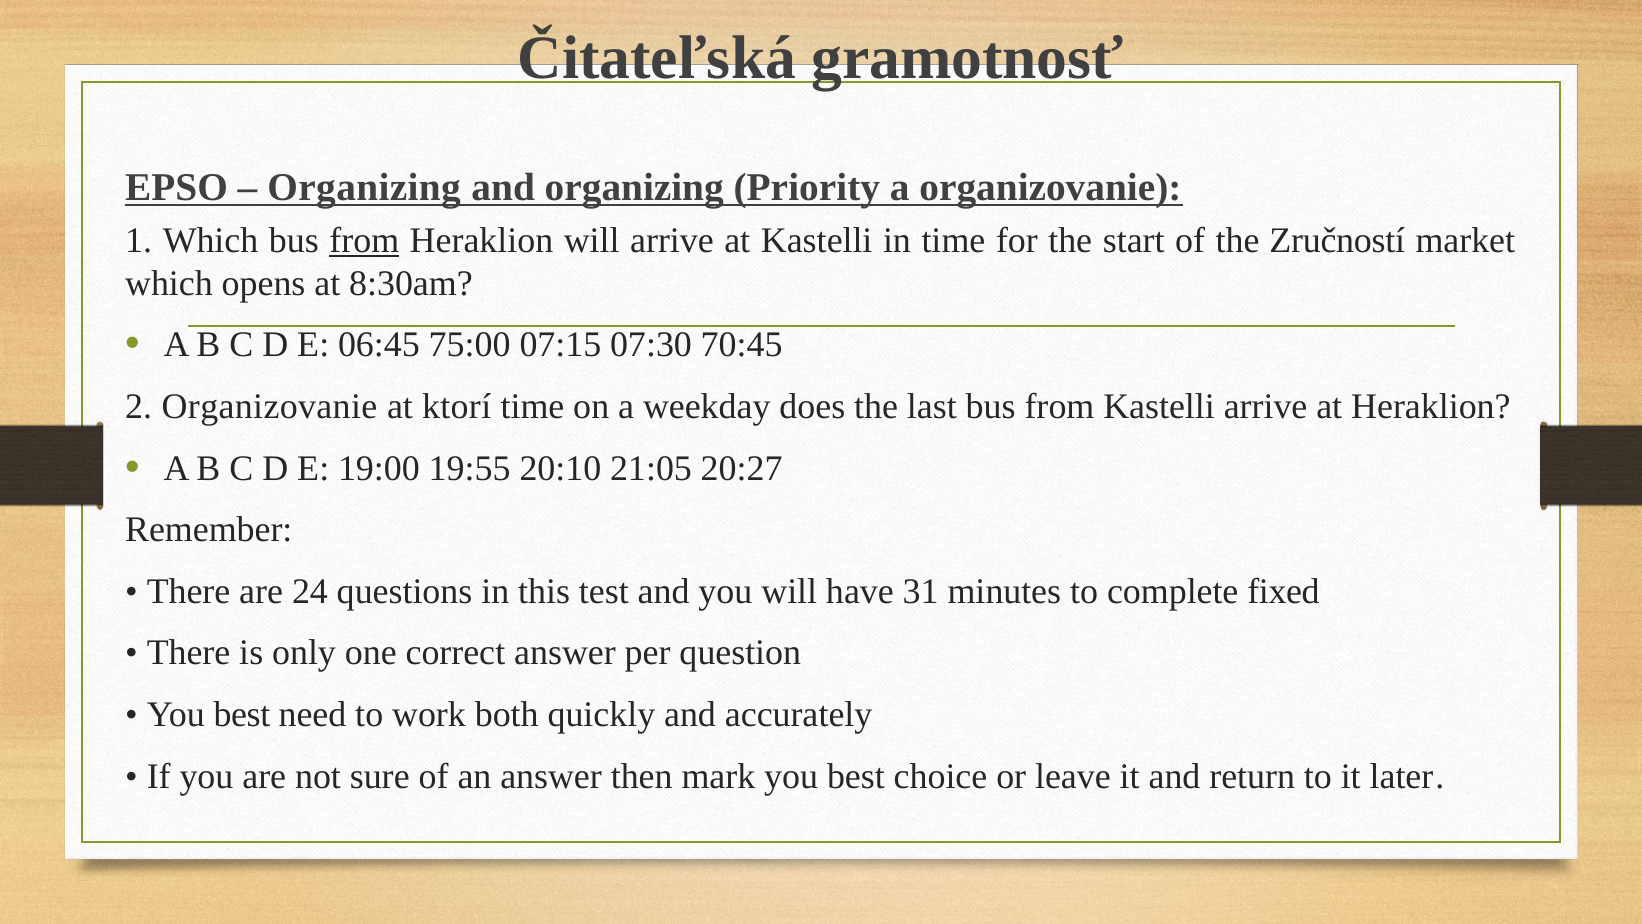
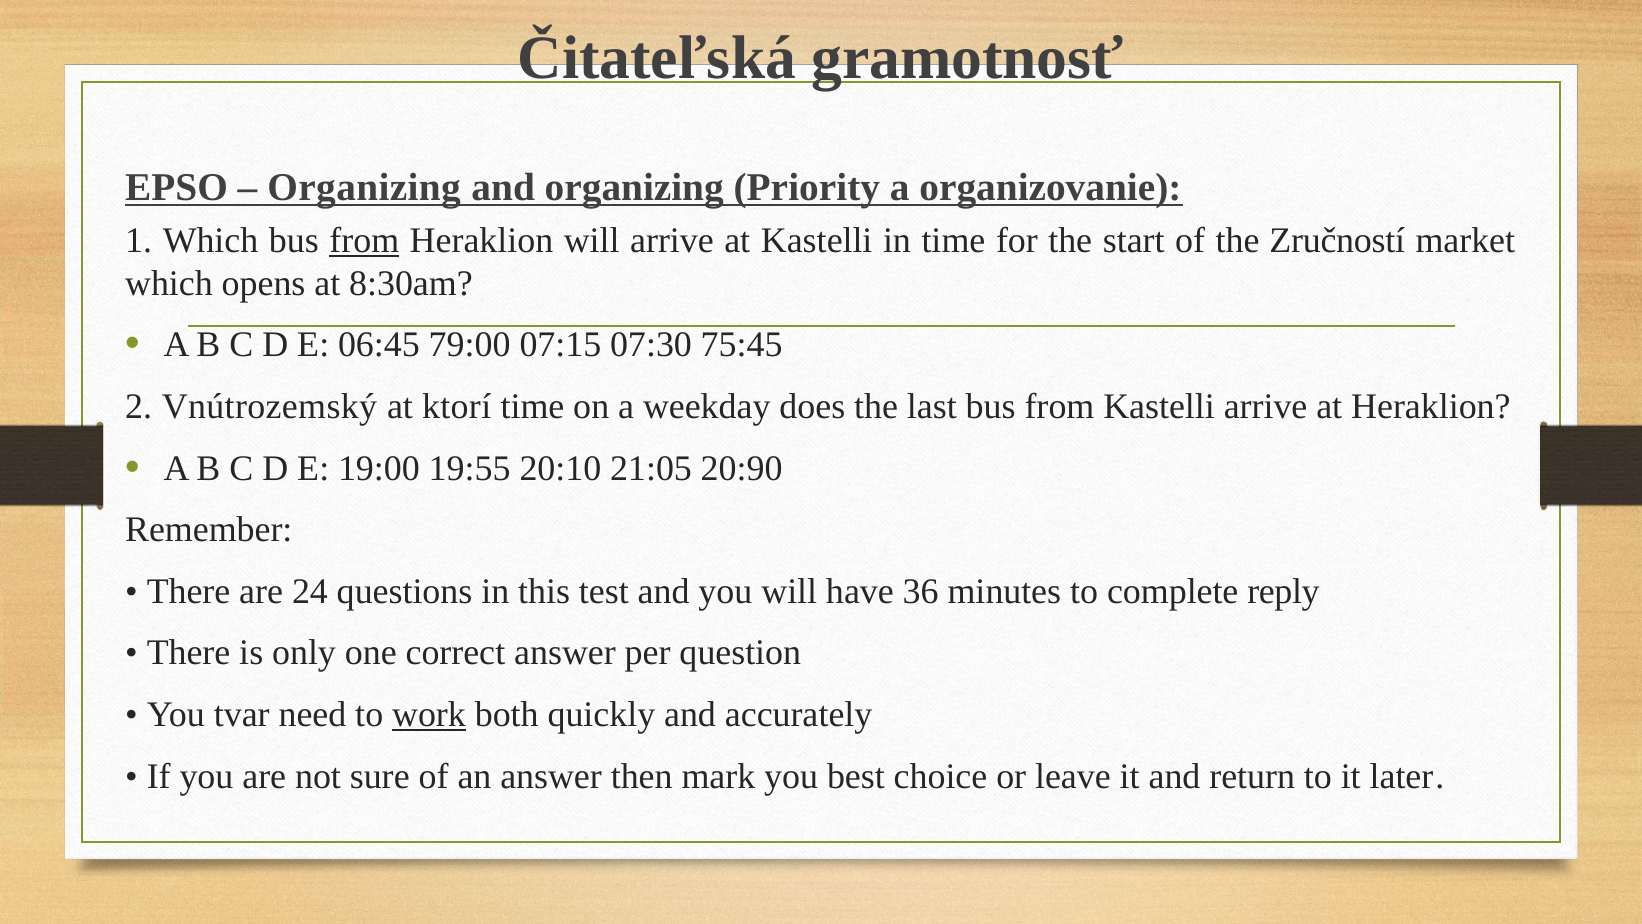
75:00: 75:00 -> 79:00
70:45: 70:45 -> 75:45
2 Organizovanie: Organizovanie -> Vnútrozemský
20:27: 20:27 -> 20:90
31: 31 -> 36
fixed: fixed -> reply
best at (242, 714): best -> tvar
work underline: none -> present
